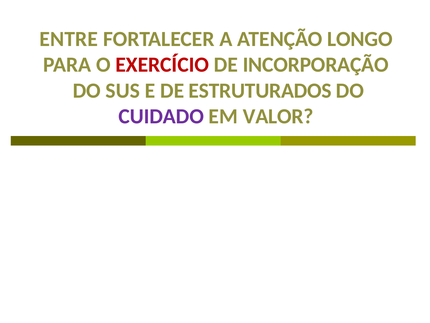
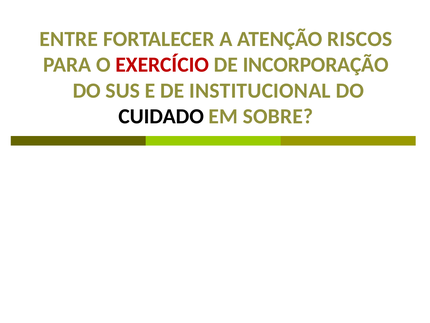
LONGO: LONGO -> RISCOS
ESTRUTURADOS: ESTRUTURADOS -> INSTITUCIONAL
CUIDADO colour: purple -> black
VALOR: VALOR -> SOBRE
